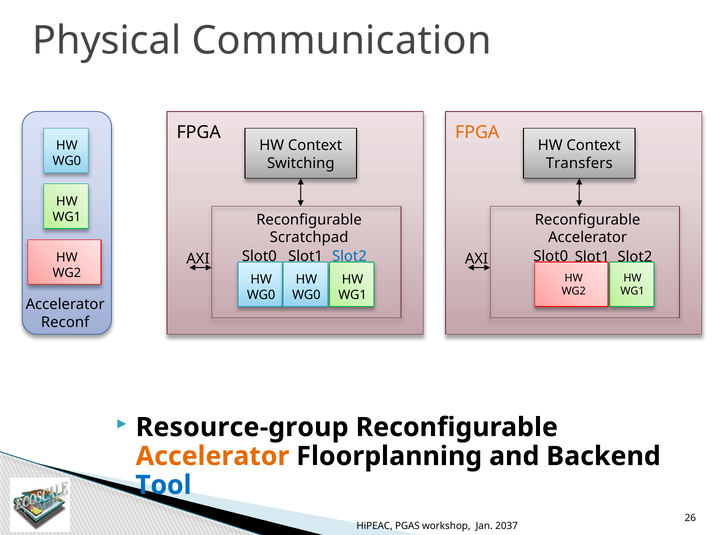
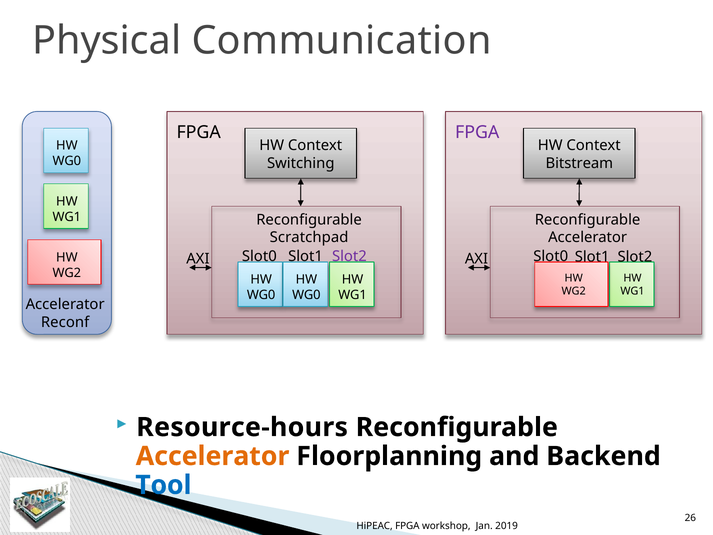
FPGA at (477, 132) colour: orange -> purple
Transfers: Transfers -> Bitstream
Slot2 at (349, 256) colour: blue -> purple
Resource-group: Resource-group -> Resource-hours
HiPEAC PGAS: PGAS -> FPGA
2037: 2037 -> 2019
